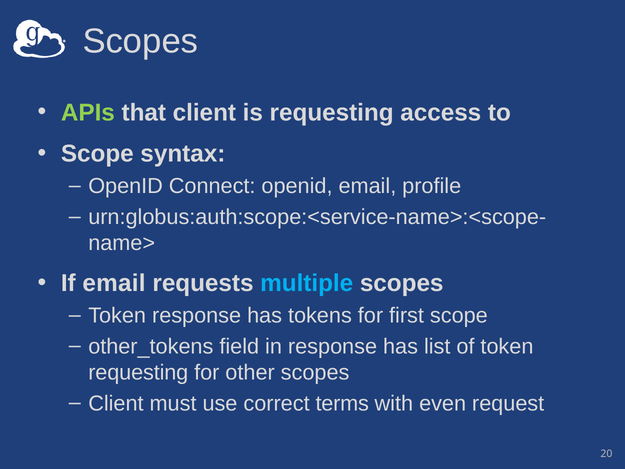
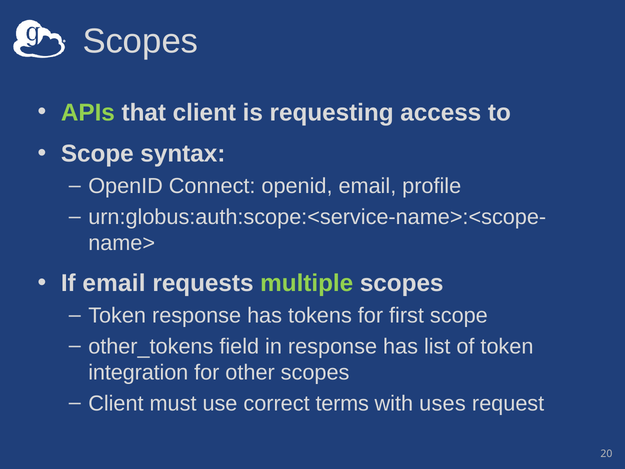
multiple colour: light blue -> light green
requesting at (138, 372): requesting -> integration
even: even -> uses
